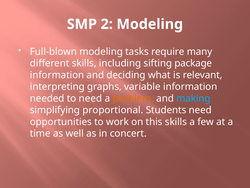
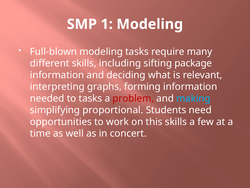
2: 2 -> 1
variable: variable -> forming
to need: need -> tasks
problem colour: orange -> red
